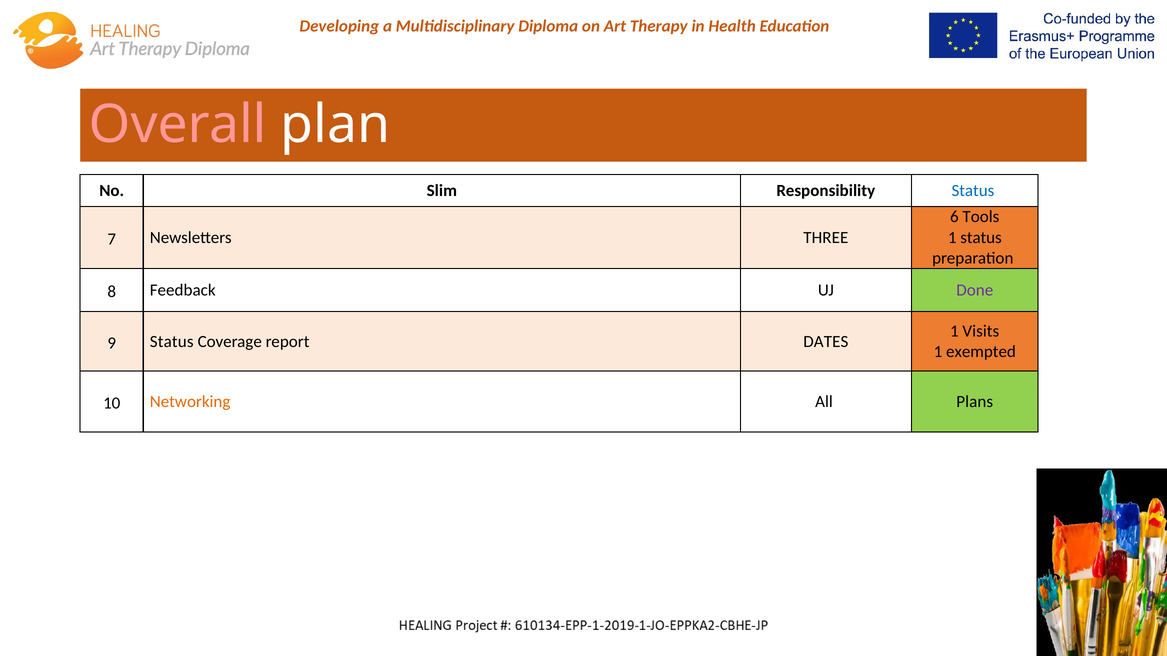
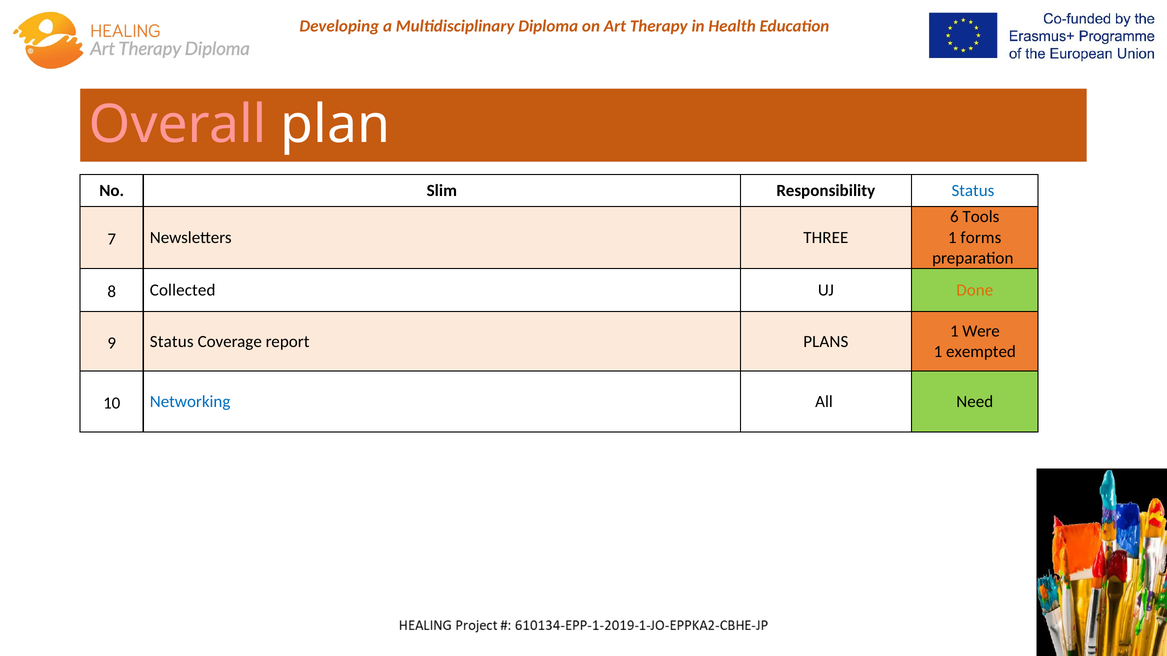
1 status: status -> forms
Feedback: Feedback -> Collected
Done colour: purple -> orange
Visits: Visits -> Were
DATES: DATES -> PLANS
Networking colour: orange -> blue
Plans: Plans -> Need
